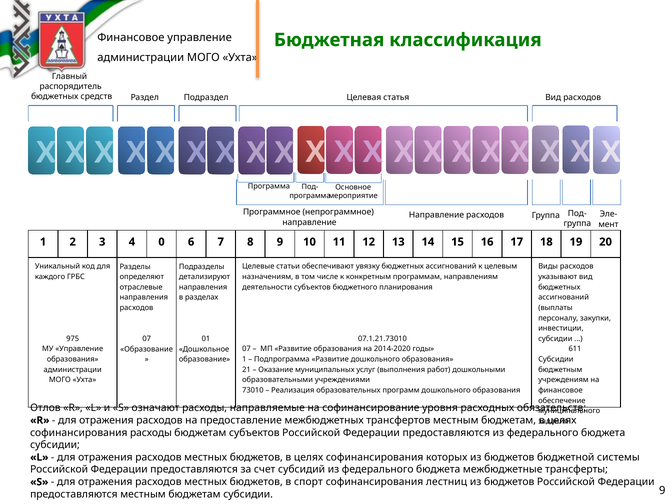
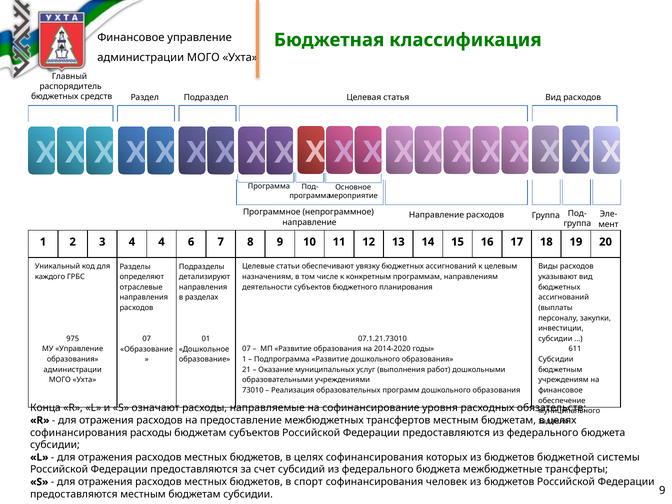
4 0: 0 -> 4
Отлов: Отлов -> Конца
лестниц: лестниц -> человек
